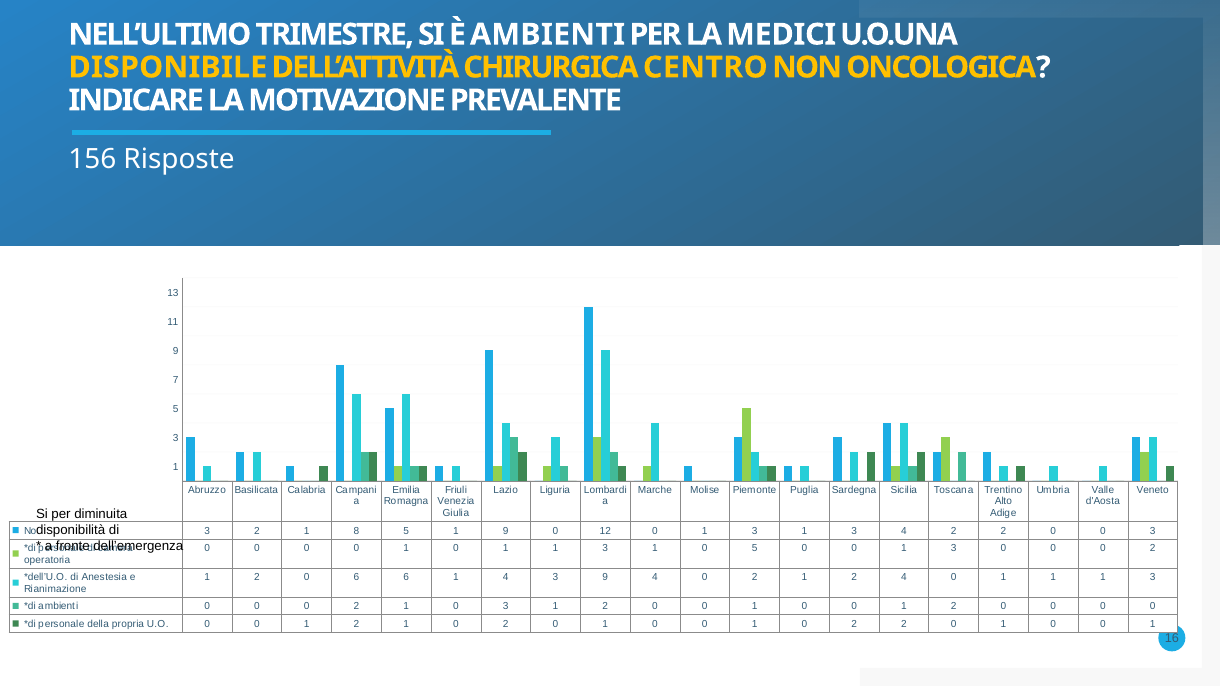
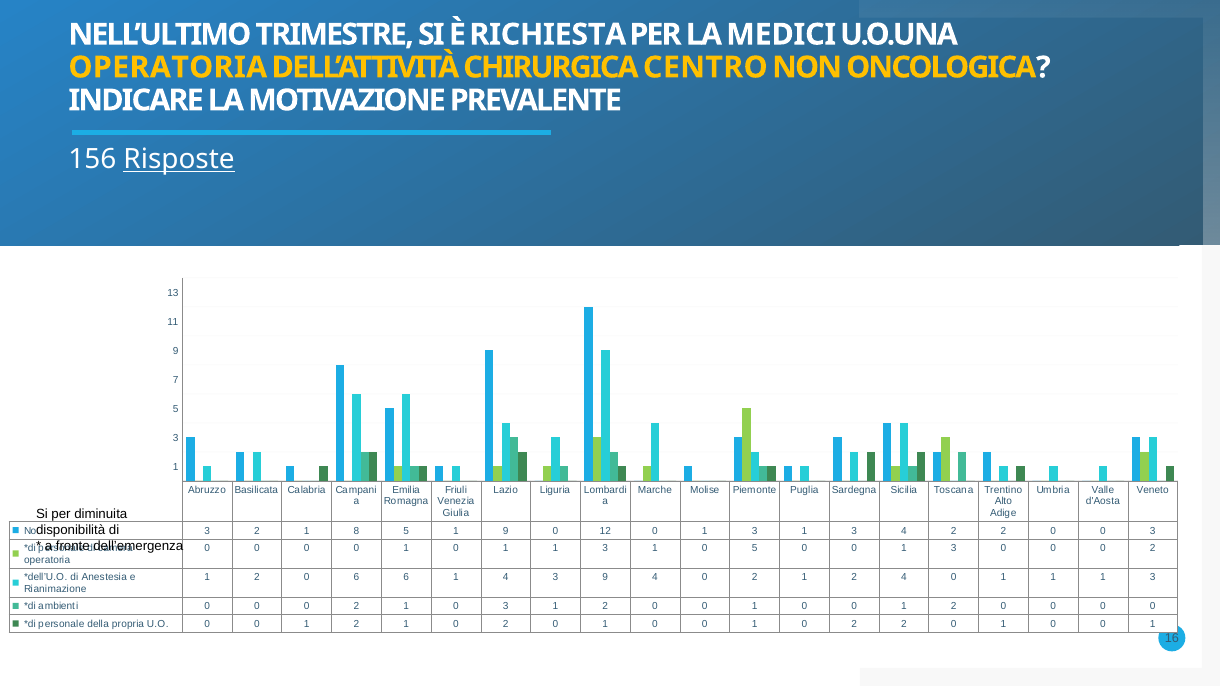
È AMBIENTI: AMBIENTI -> RICHIESTA
DISPONIBILE at (168, 67): DISPONIBILE -> OPERATORIA
Risposte underline: none -> present
